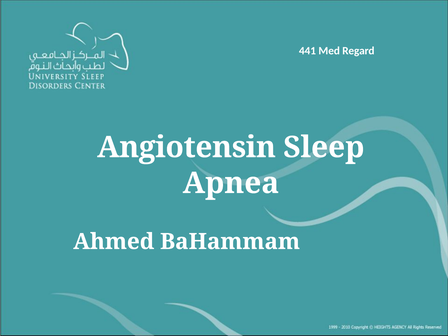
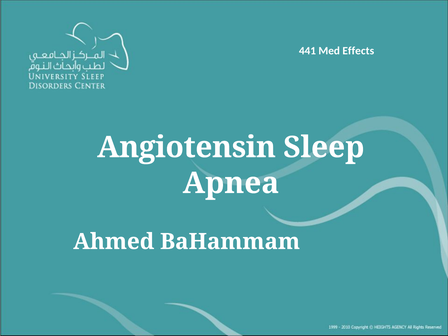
Regard: Regard -> Effects
